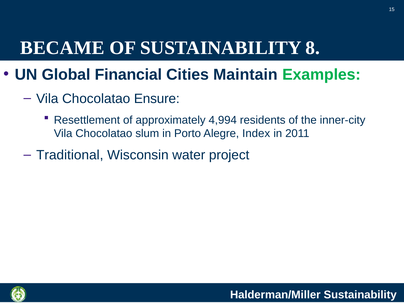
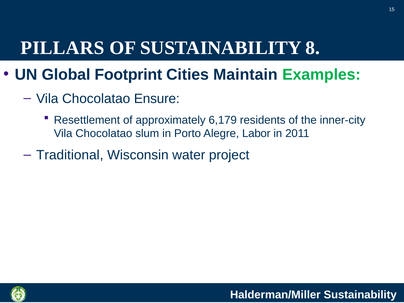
BECAME: BECAME -> PILLARS
Financial: Financial -> Footprint
4,994: 4,994 -> 6,179
Index: Index -> Labor
